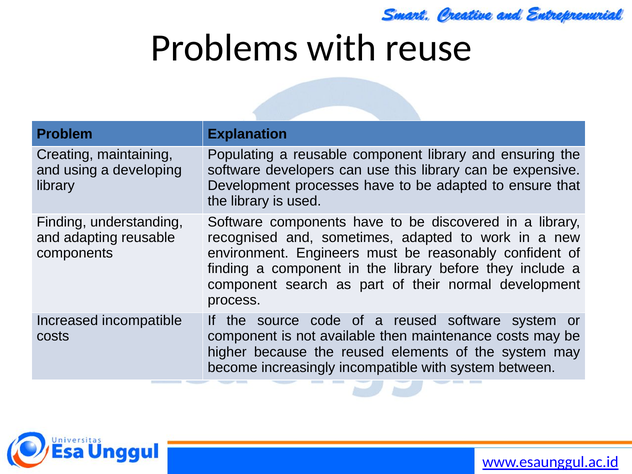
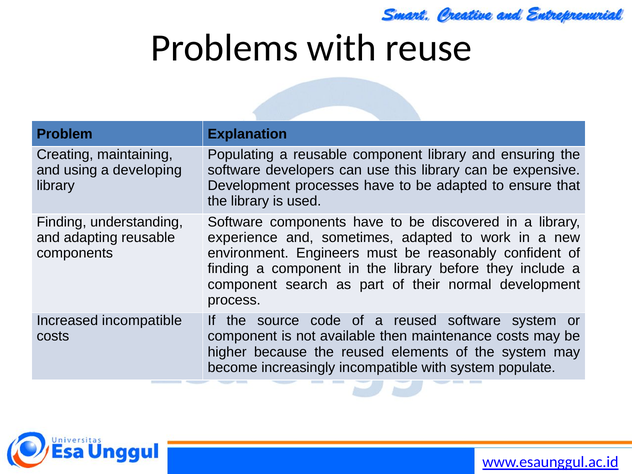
recognised: recognised -> experience
between: between -> populate
